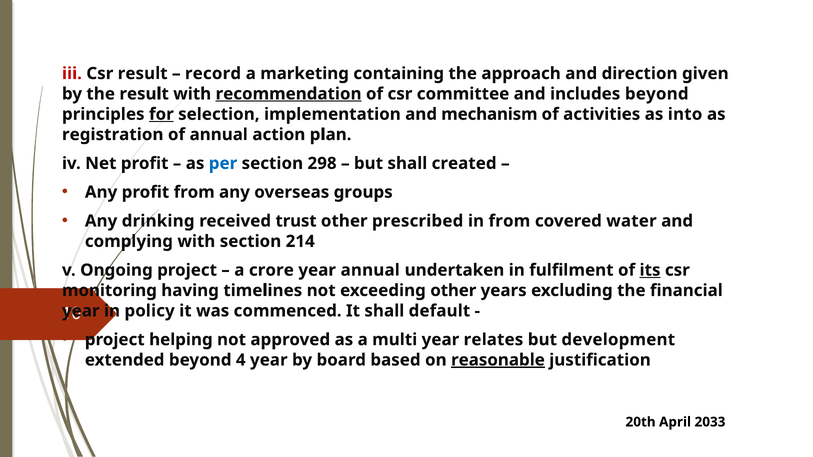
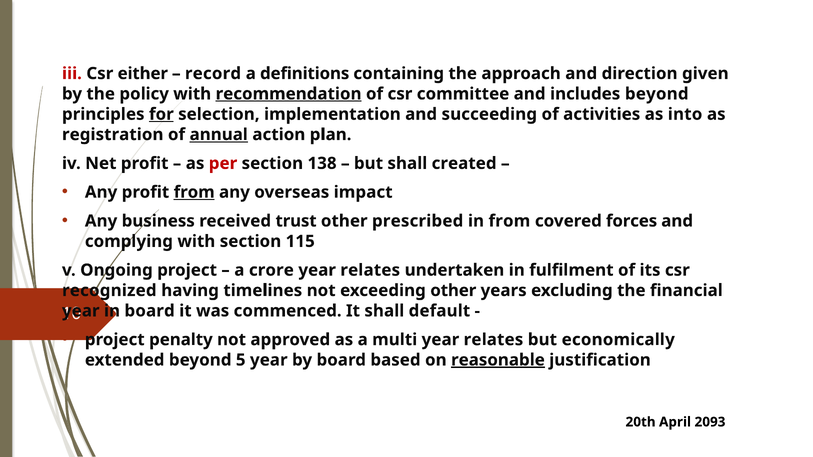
Csr result: result -> either
marketing: marketing -> definitions
the result: result -> policy
mechanism: mechanism -> succeeding
annual at (219, 135) underline: none -> present
per colour: blue -> red
298: 298 -> 138
from at (194, 192) underline: none -> present
groups: groups -> impact
drinking: drinking -> business
water: water -> forces
214: 214 -> 115
annual at (370, 270): annual -> relates
its underline: present -> none
monitoring: monitoring -> recognized
in policy: policy -> board
helping: helping -> penalty
development: development -> economically
4: 4 -> 5
2033: 2033 -> 2093
